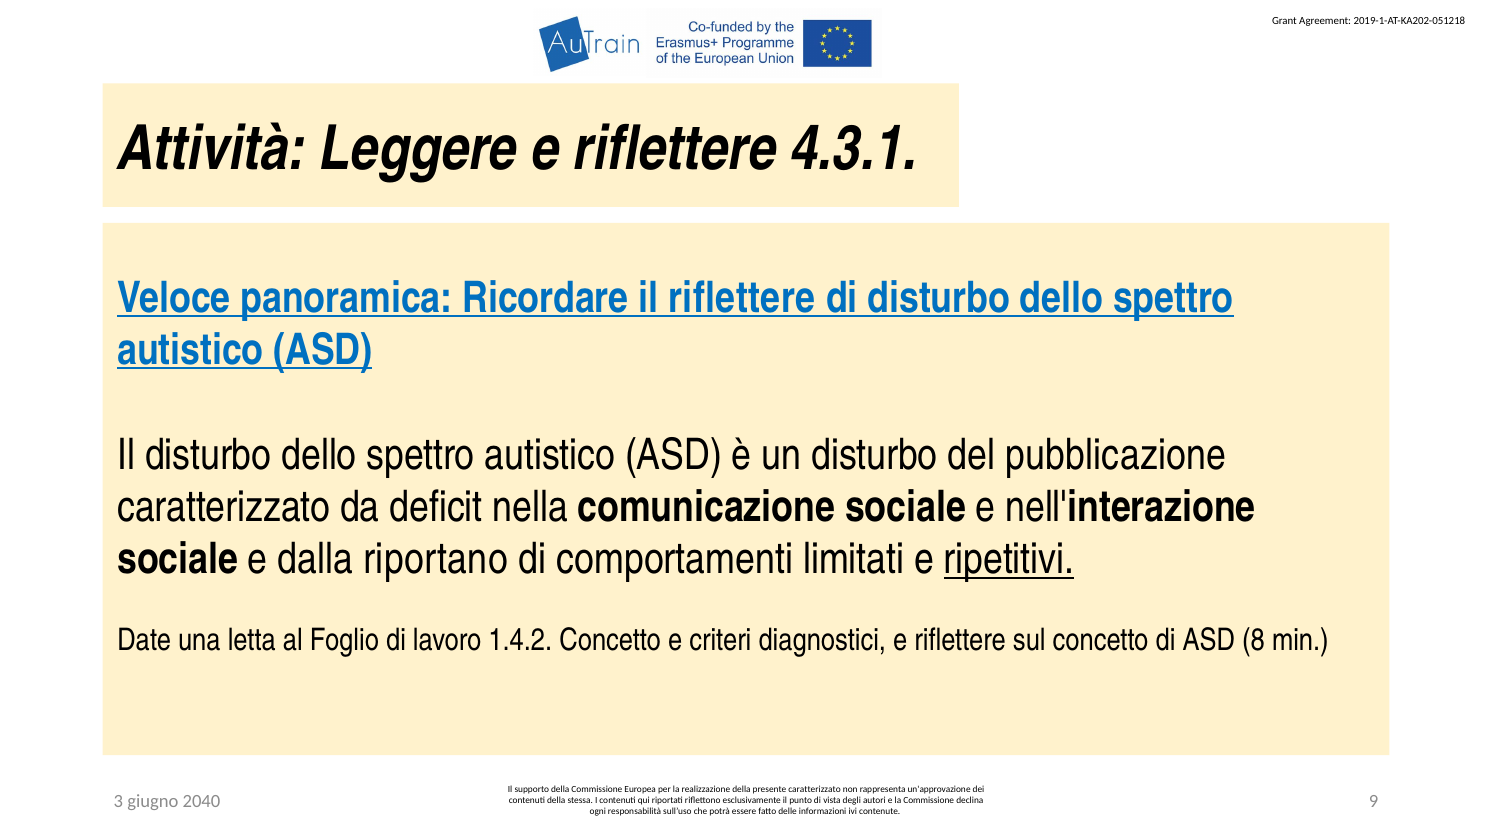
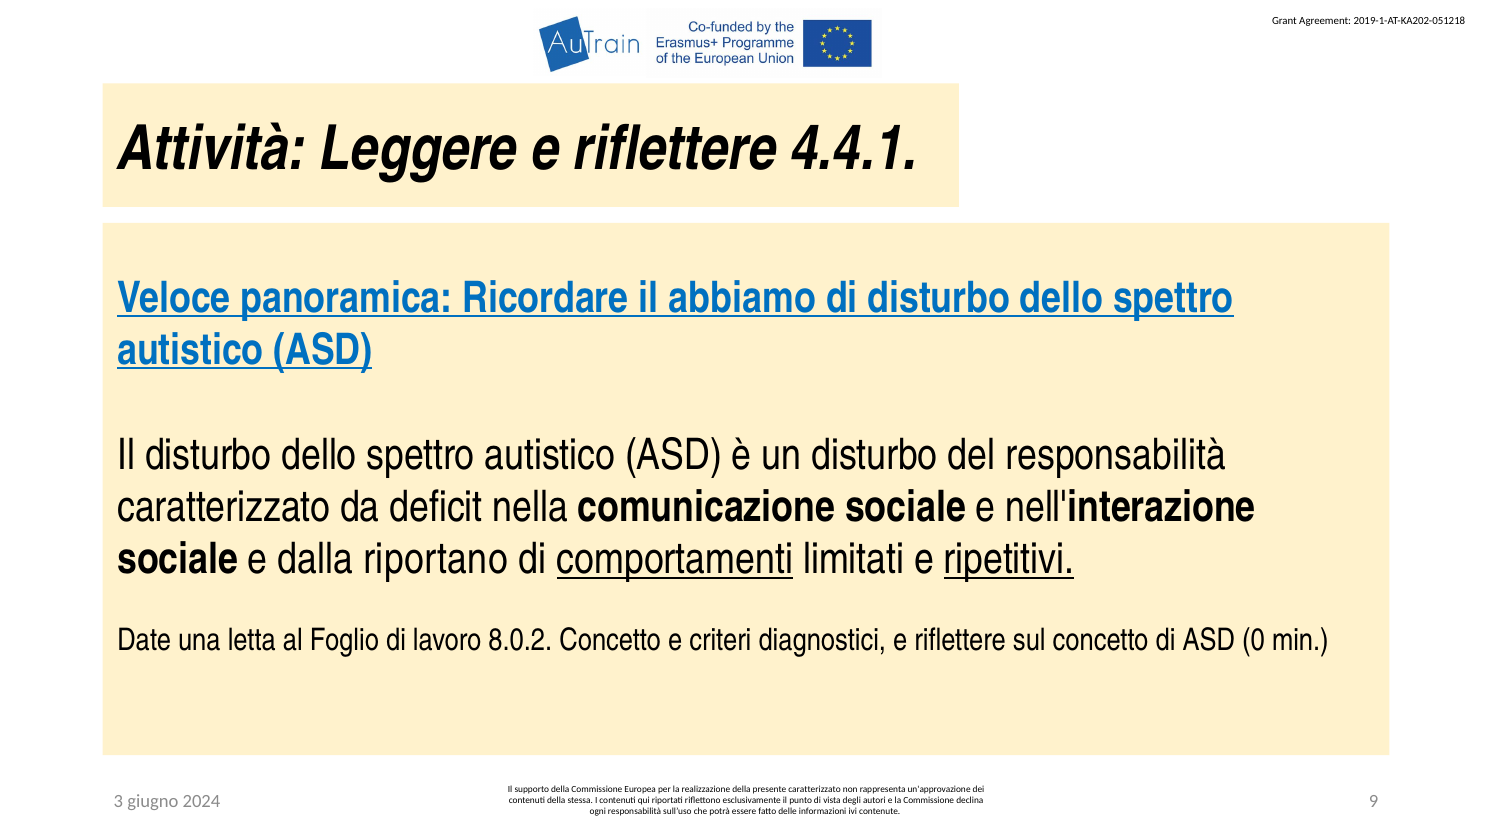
4.3.1: 4.3.1 -> 4.4.1
il riflettere: riflettere -> abbiamo
del pubblicazione: pubblicazione -> responsabilità
comportamenti underline: none -> present
1.4.2: 1.4.2 -> 8.0.2
8: 8 -> 0
2040: 2040 -> 2024
